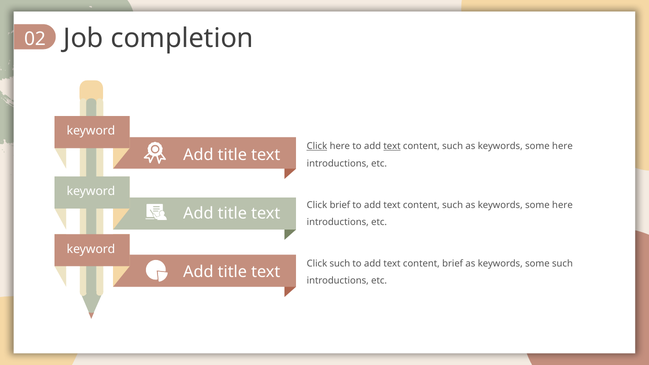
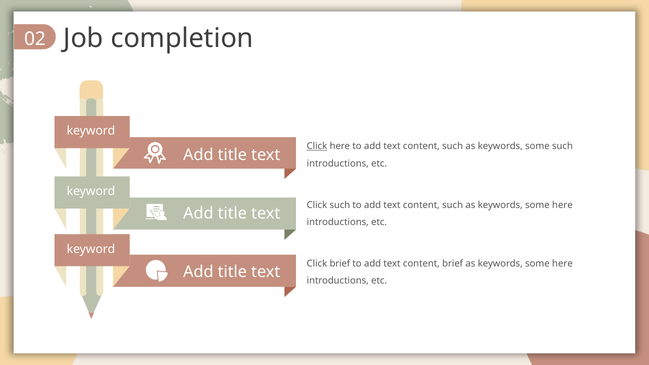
text at (392, 146) underline: present -> none
here at (562, 146): here -> such
Click brief: brief -> such
Click such: such -> brief
such at (562, 264): such -> here
